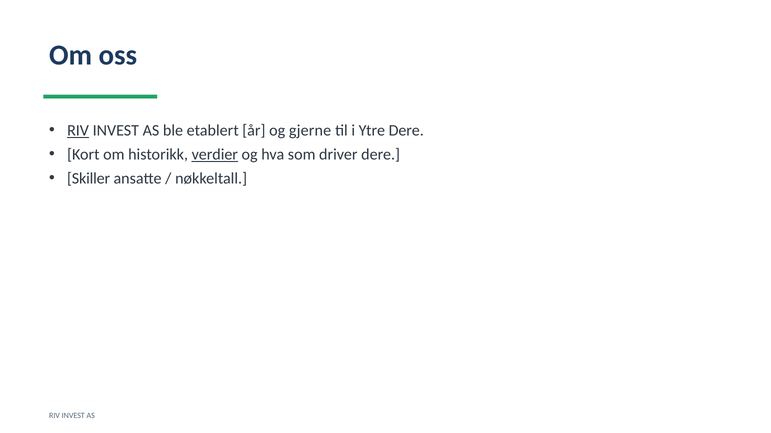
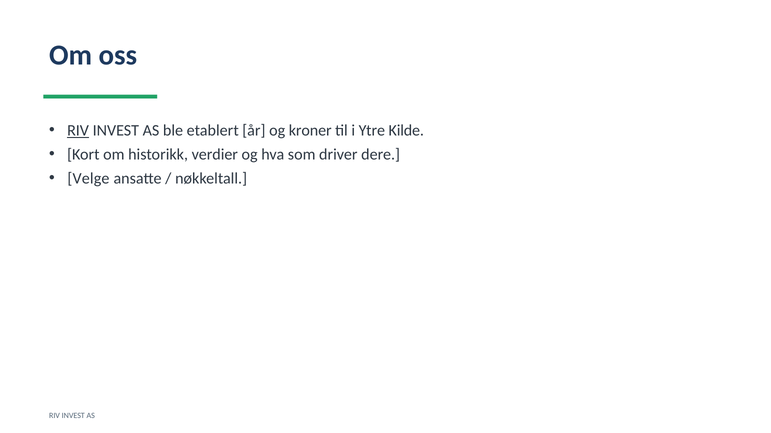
gjerne: gjerne -> kroner
Ytre Dere: Dere -> Kilde
verdier underline: present -> none
Skiller: Skiller -> Velge
